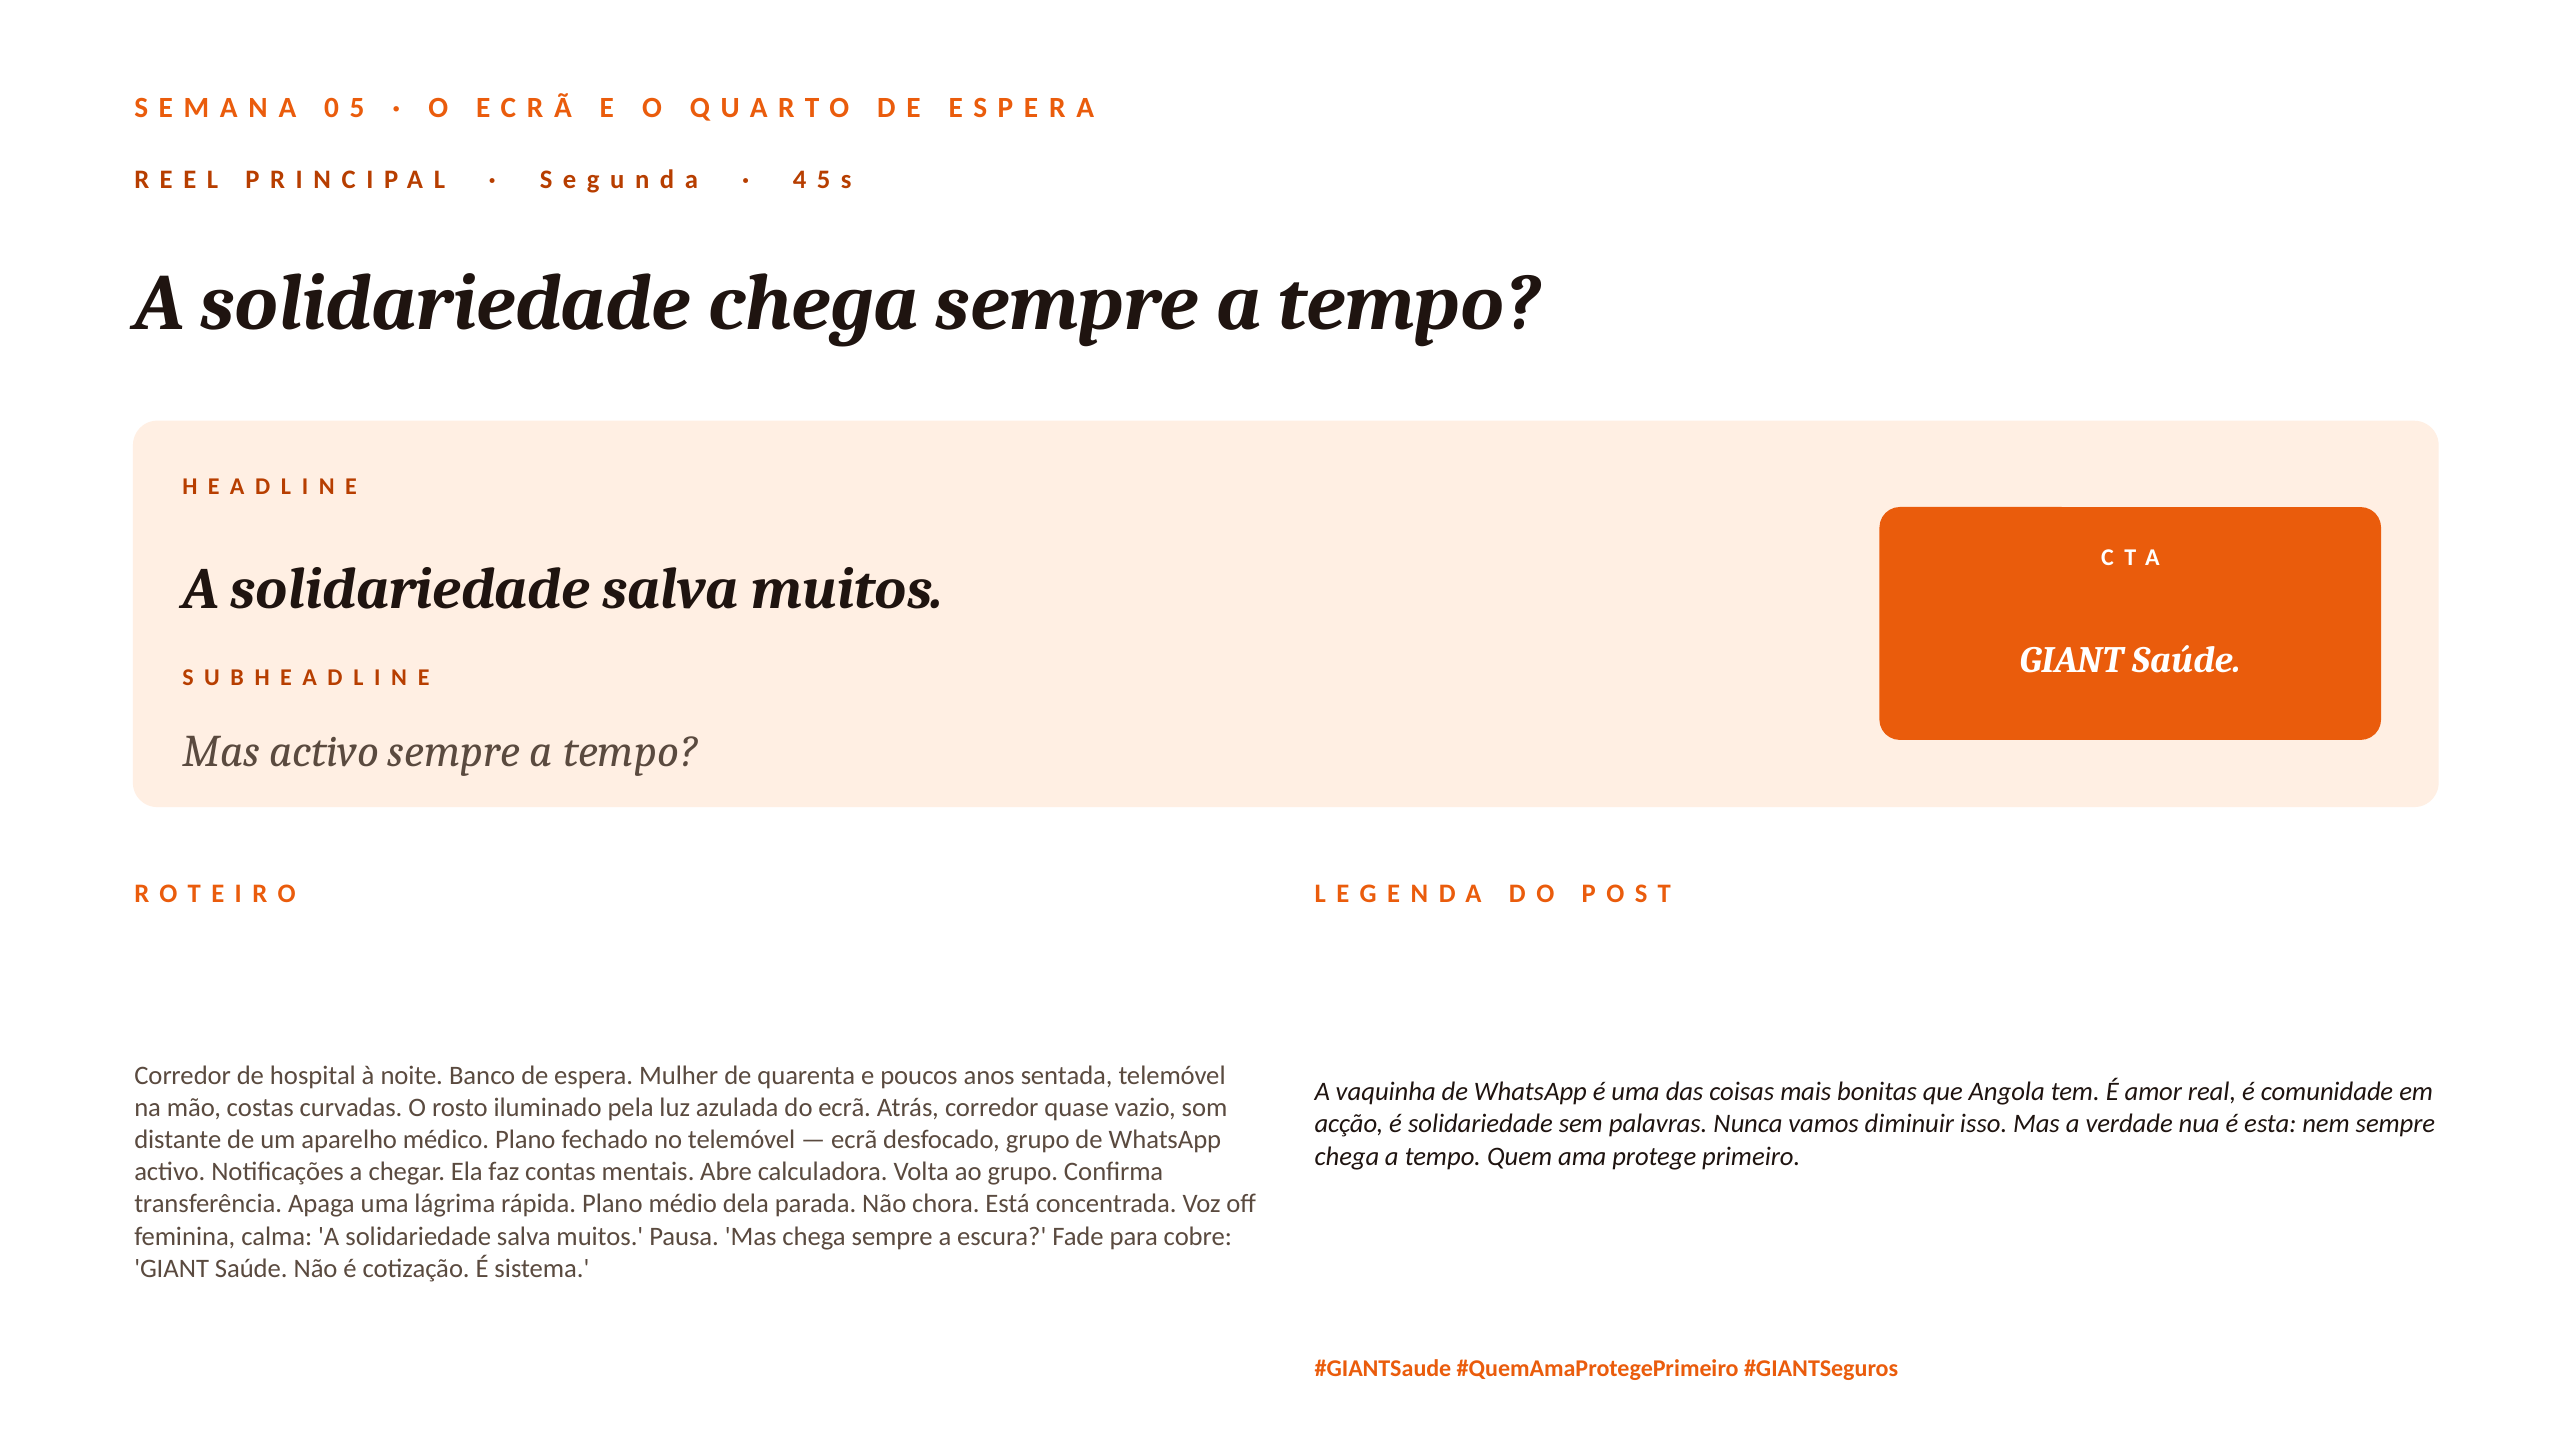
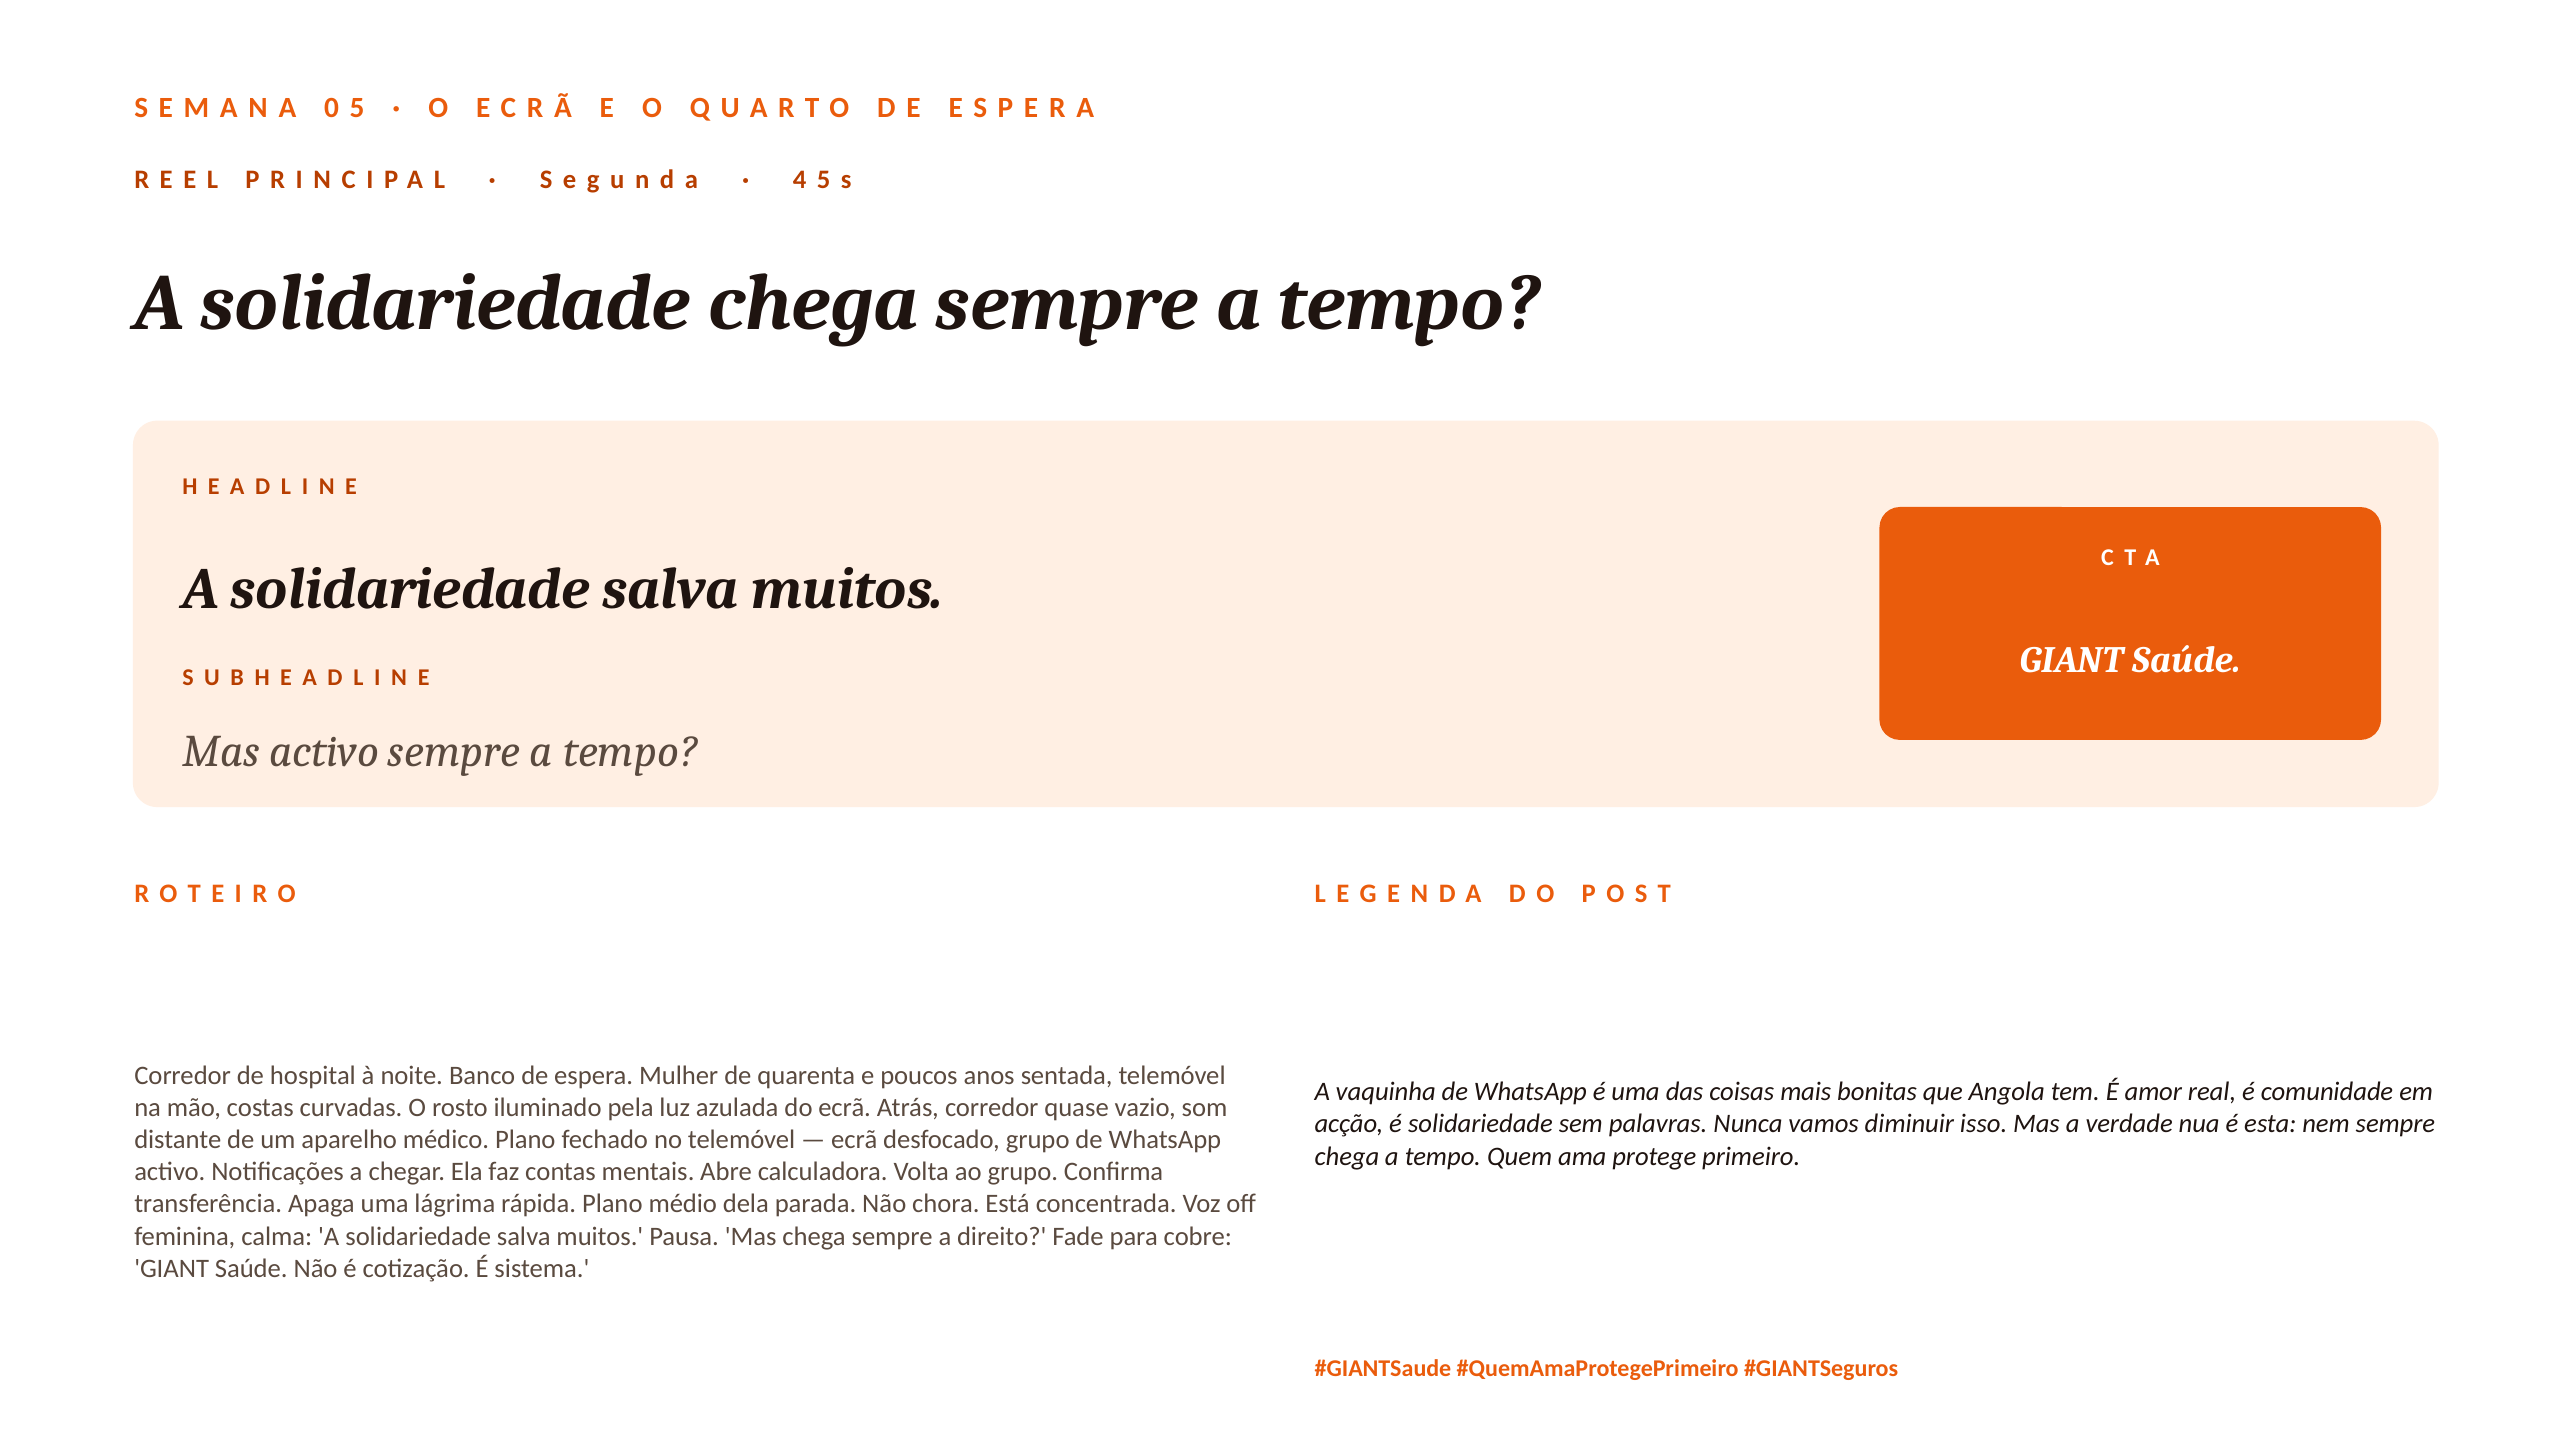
escura: escura -> direito
